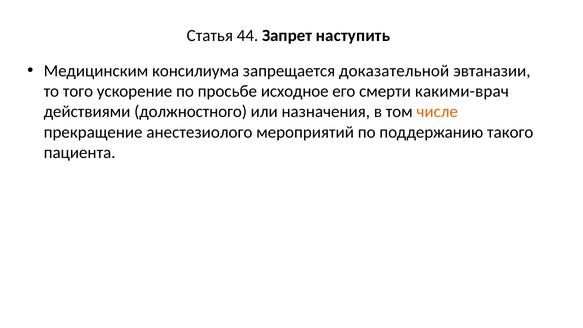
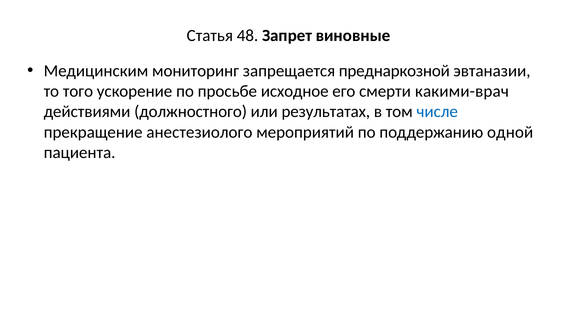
44: 44 -> 48
наступить: наступить -> виновные
консилиума: консилиума -> мониторинг
доказательной: доказательной -> преднаркозной
назначения: назначения -> результатах
числе colour: orange -> blue
такого: такого -> одной
